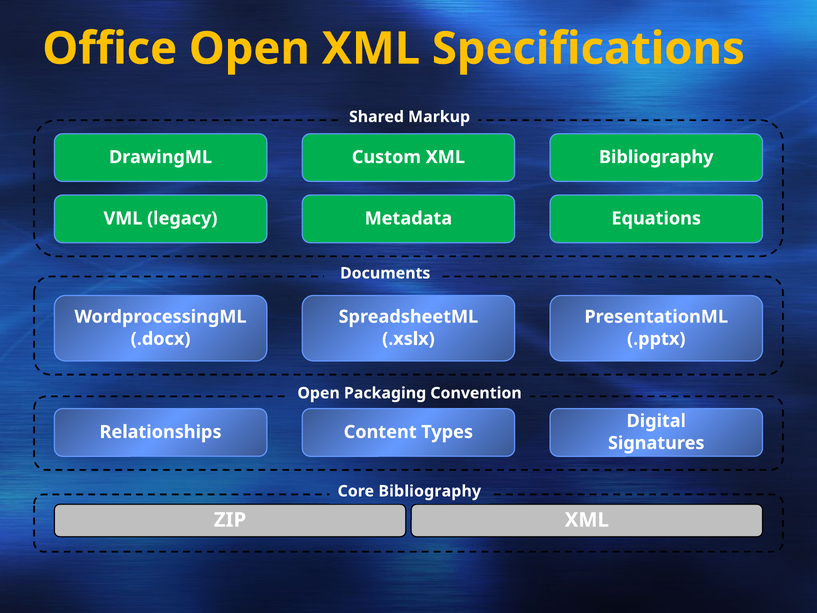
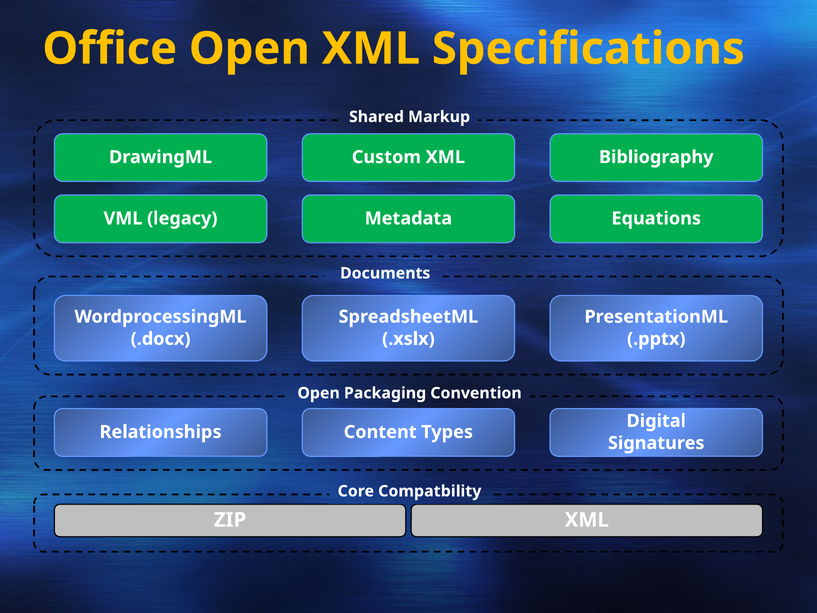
Core Bibliography: Bibliography -> Compatbility
